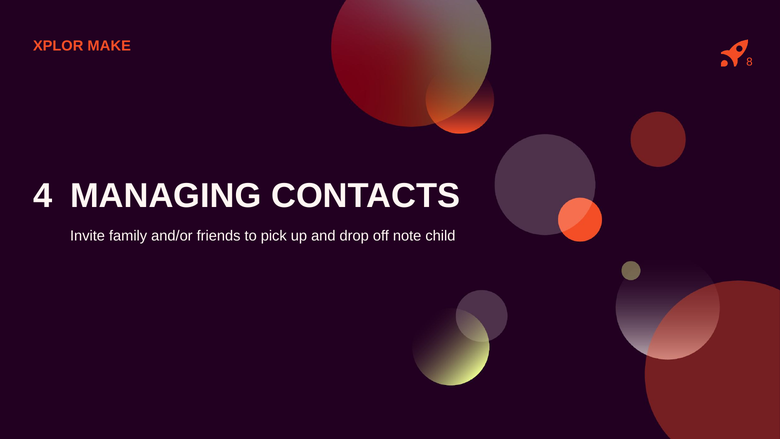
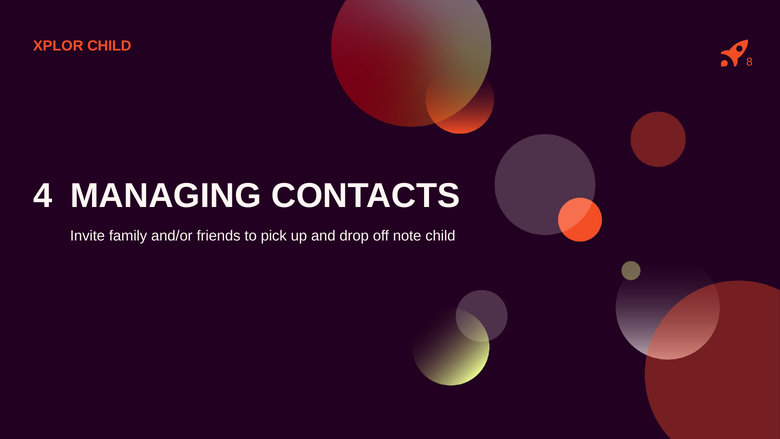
XPLOR MAKE: MAKE -> CHILD
